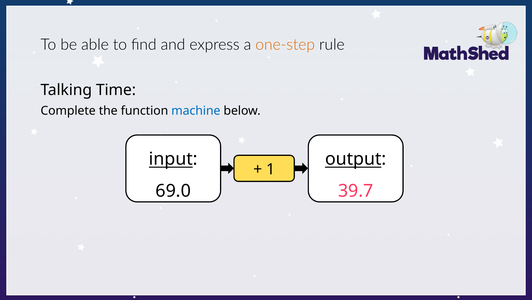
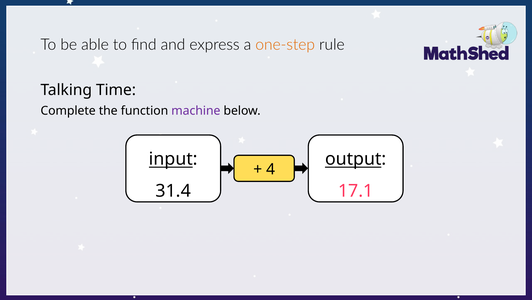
machine colour: blue -> purple
1: 1 -> 4
69.0: 69.0 -> 31.4
39.7: 39.7 -> 17.1
